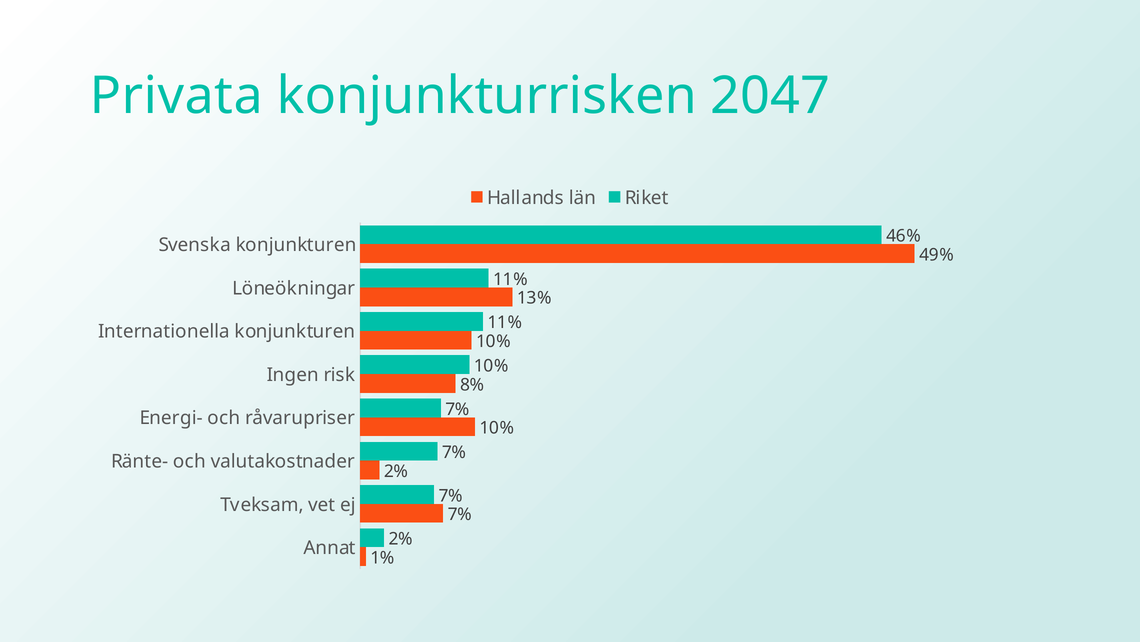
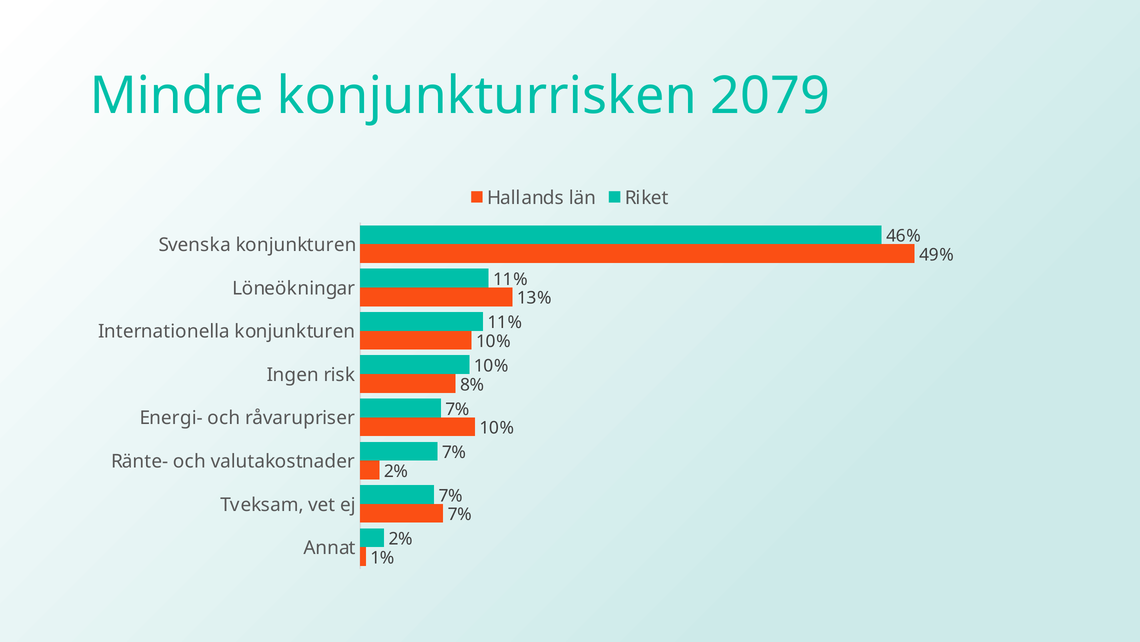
Privata: Privata -> Mindre
2047: 2047 -> 2079
